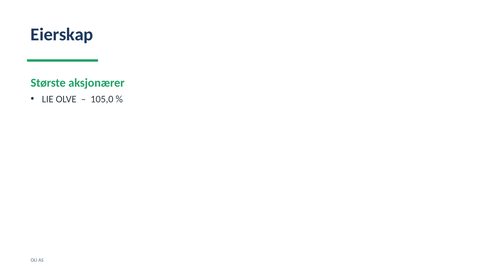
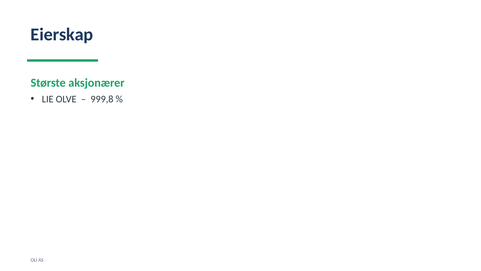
105,0: 105,0 -> 999,8
